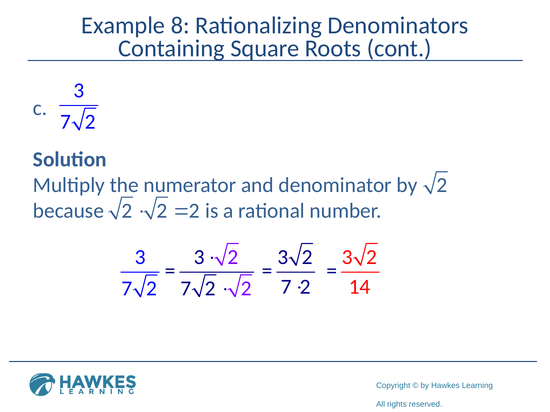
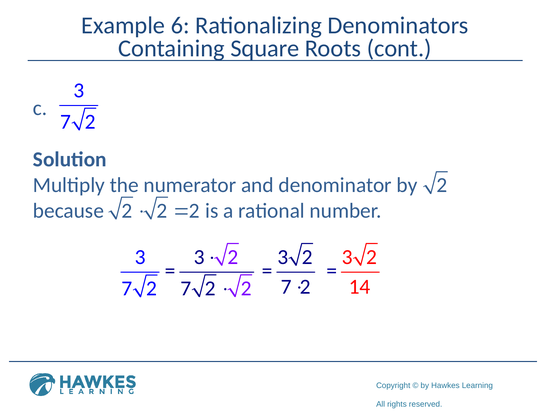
8: 8 -> 6
